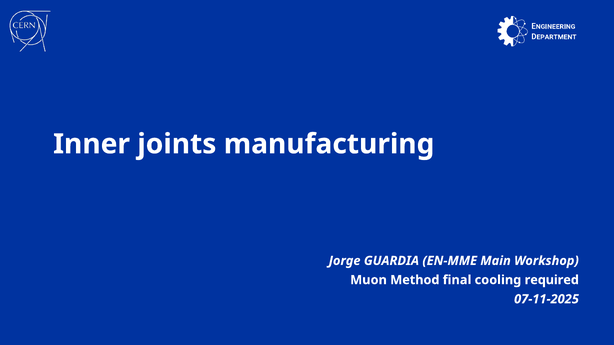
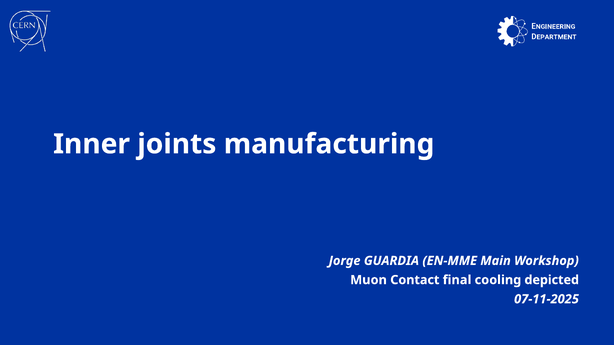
Method: Method -> Contact
required: required -> depicted
